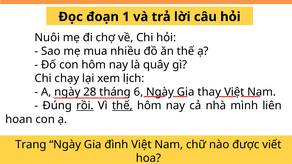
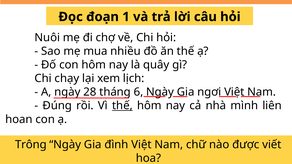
thay: thay -> ngơi
rồi underline: present -> none
Trang: Trang -> Trông
